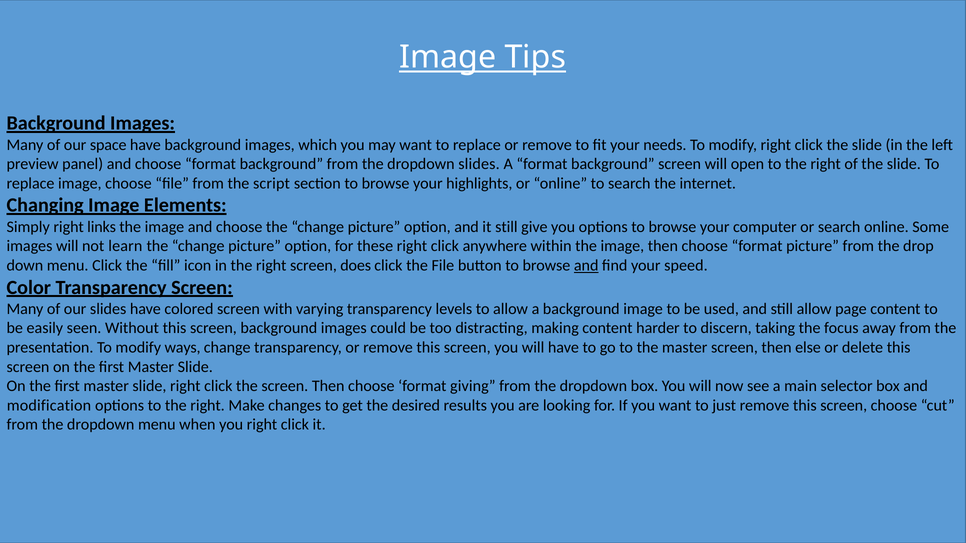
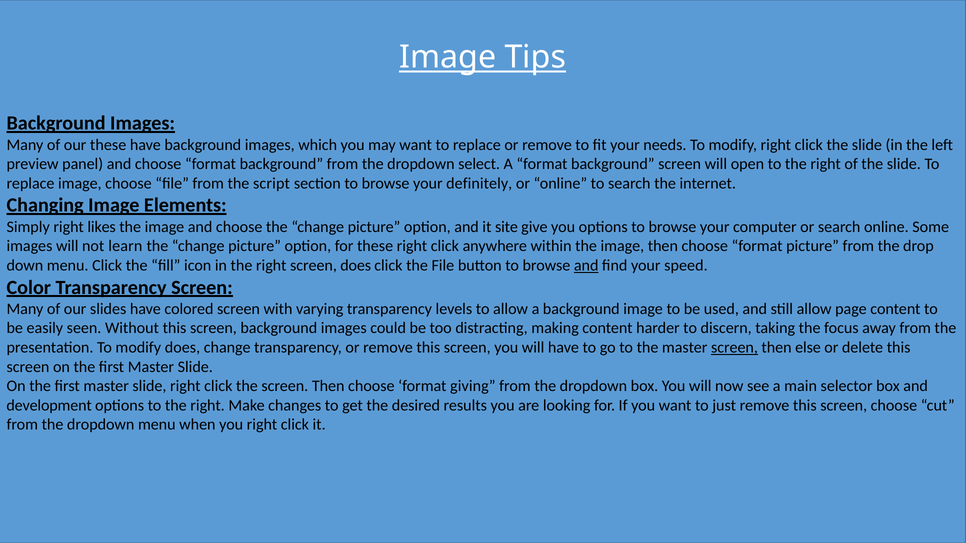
our space: space -> these
dropdown slides: slides -> select
highlights: highlights -> definitely
links: links -> likes
it still: still -> site
modify ways: ways -> does
screen at (734, 348) underline: none -> present
modification: modification -> development
